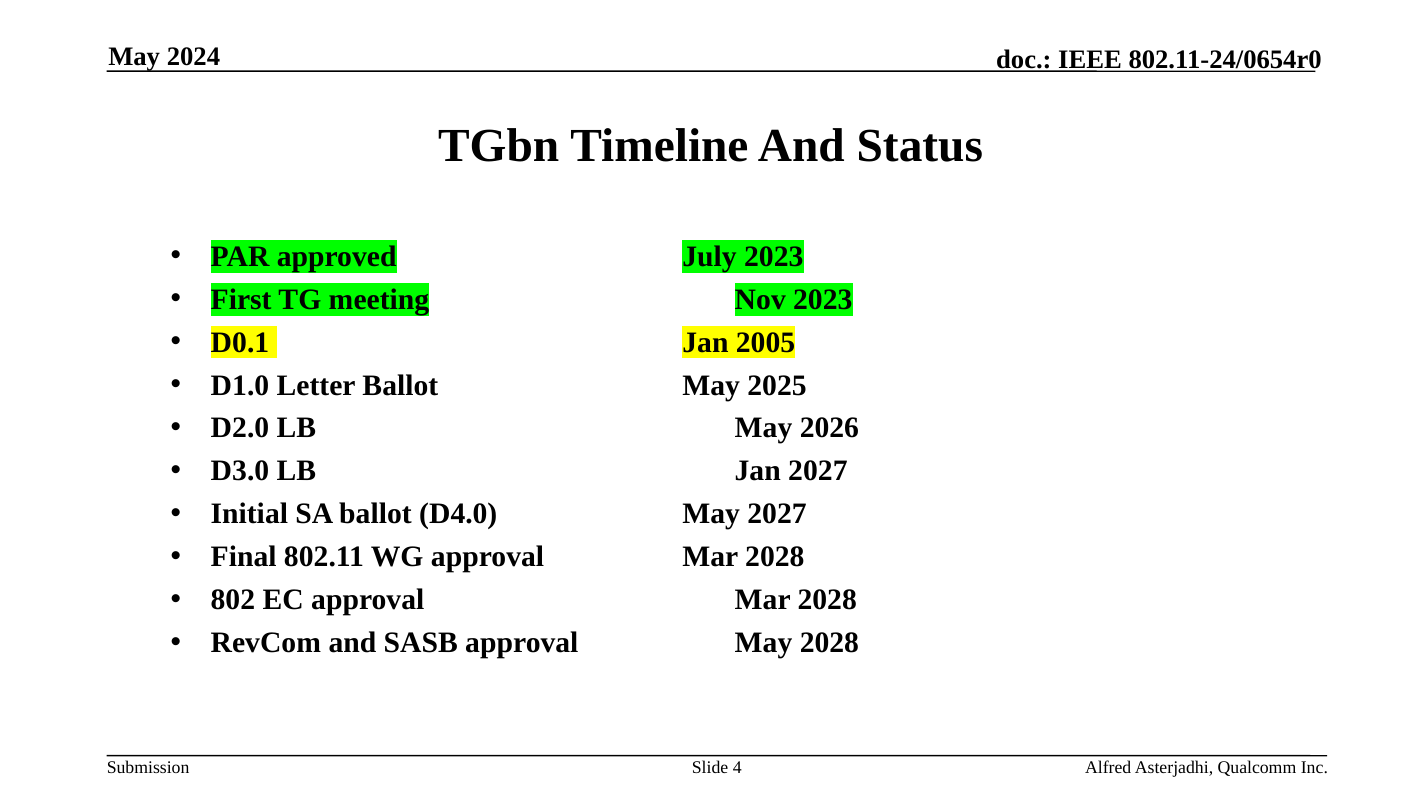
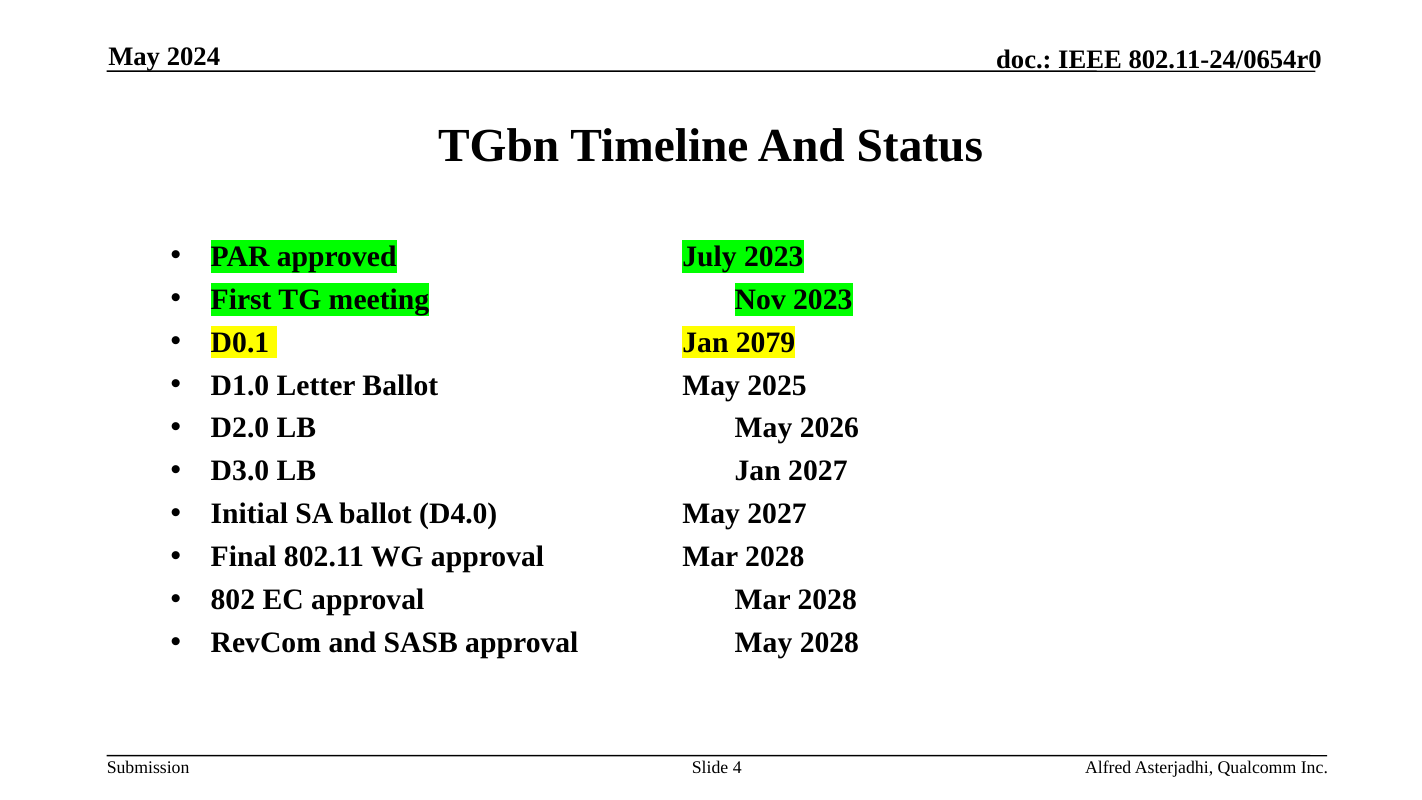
2005: 2005 -> 2079
